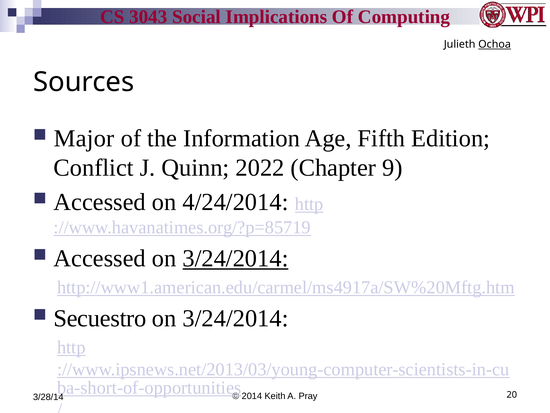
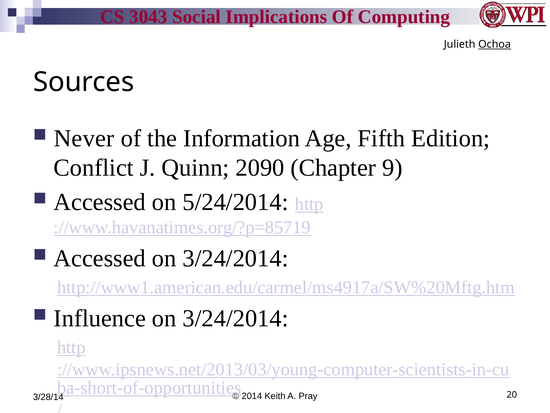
Major: Major -> Never
2022: 2022 -> 2090
4/24/2014: 4/24/2014 -> 5/24/2014
3/24/2014 at (235, 258) underline: present -> none
Secuestro: Secuestro -> Influence
